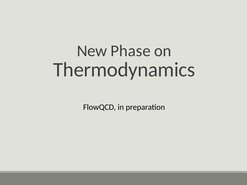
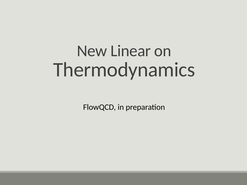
Phase: Phase -> Linear
